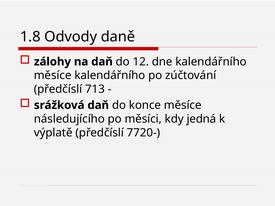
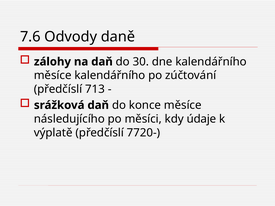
1.8: 1.8 -> 7.6
12: 12 -> 30
jedná: jedná -> údaje
